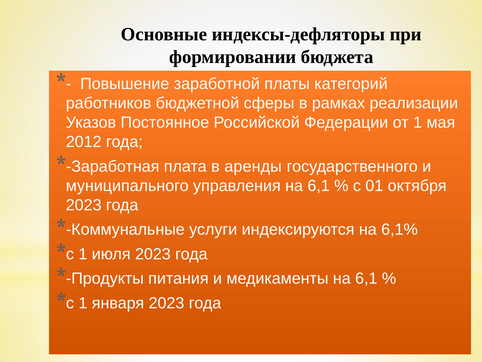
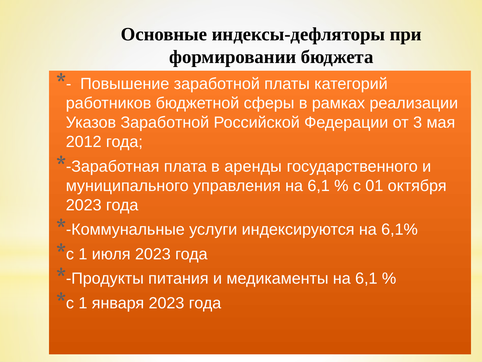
Указов Постоянное: Постоянное -> Заработной
от 1: 1 -> 3
